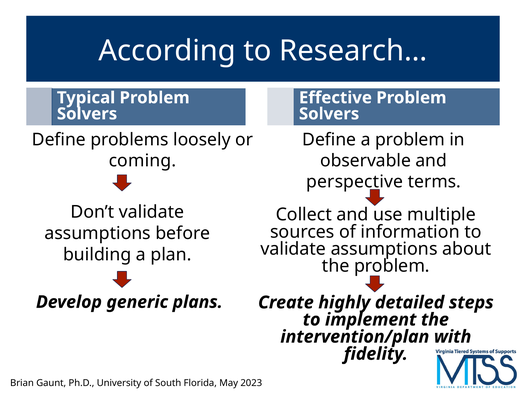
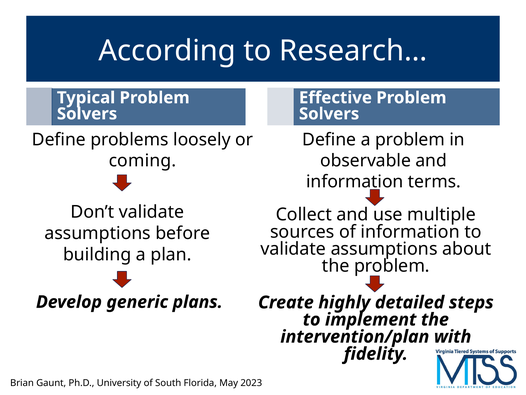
perspective at (355, 182): perspective -> information
